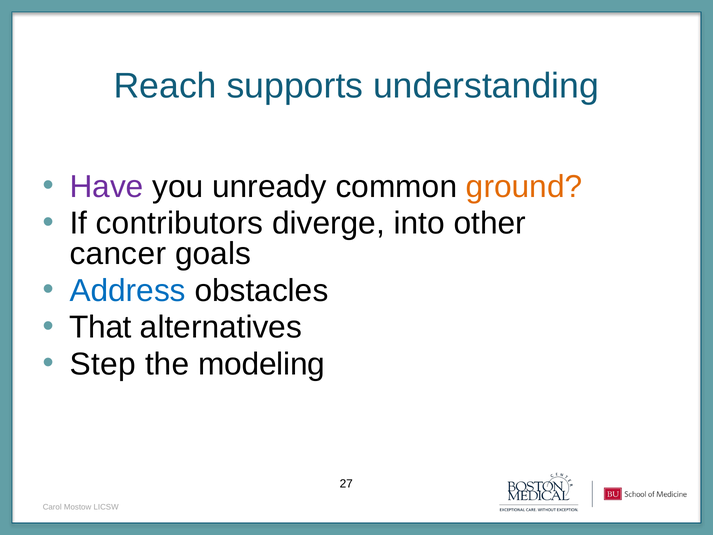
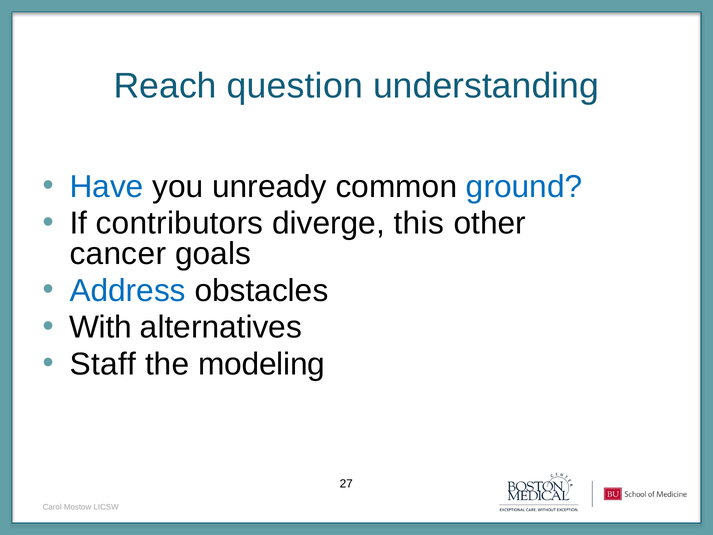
supports: supports -> question
Have colour: purple -> blue
ground colour: orange -> blue
into: into -> this
That: That -> With
Step: Step -> Staff
